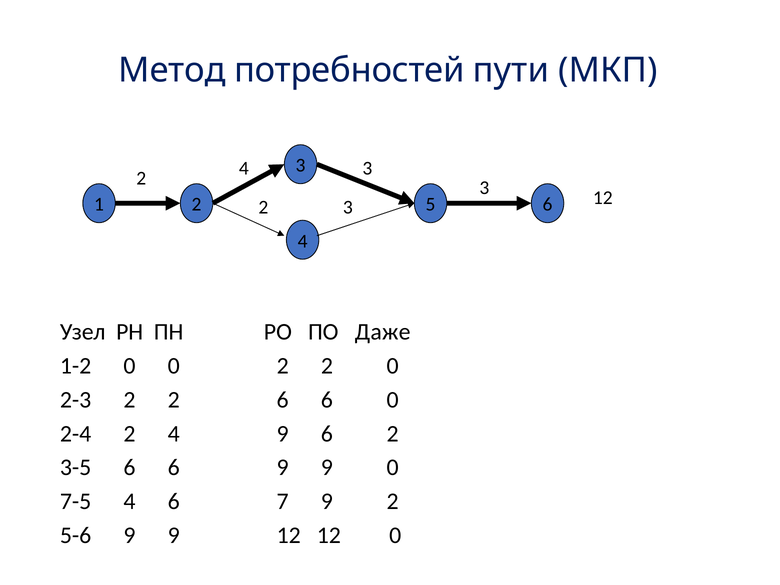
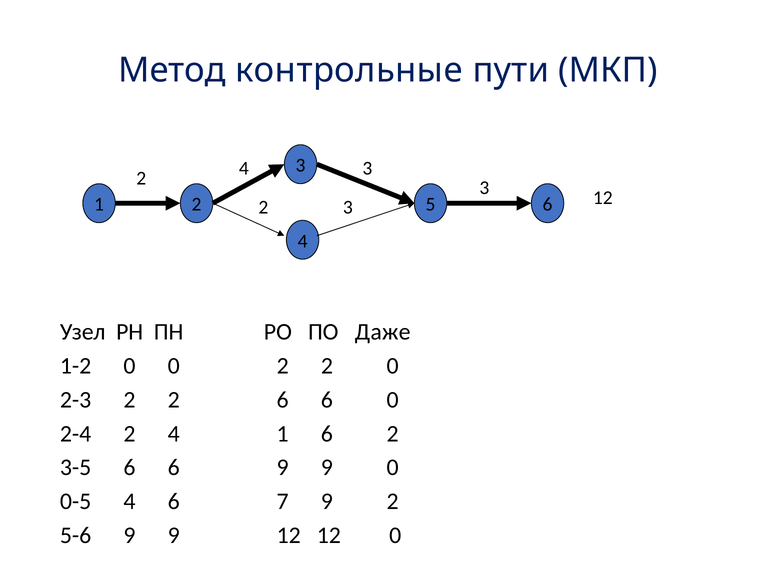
потребностей: потребностей -> контрольные
4 9: 9 -> 1
7-5: 7-5 -> 0-5
